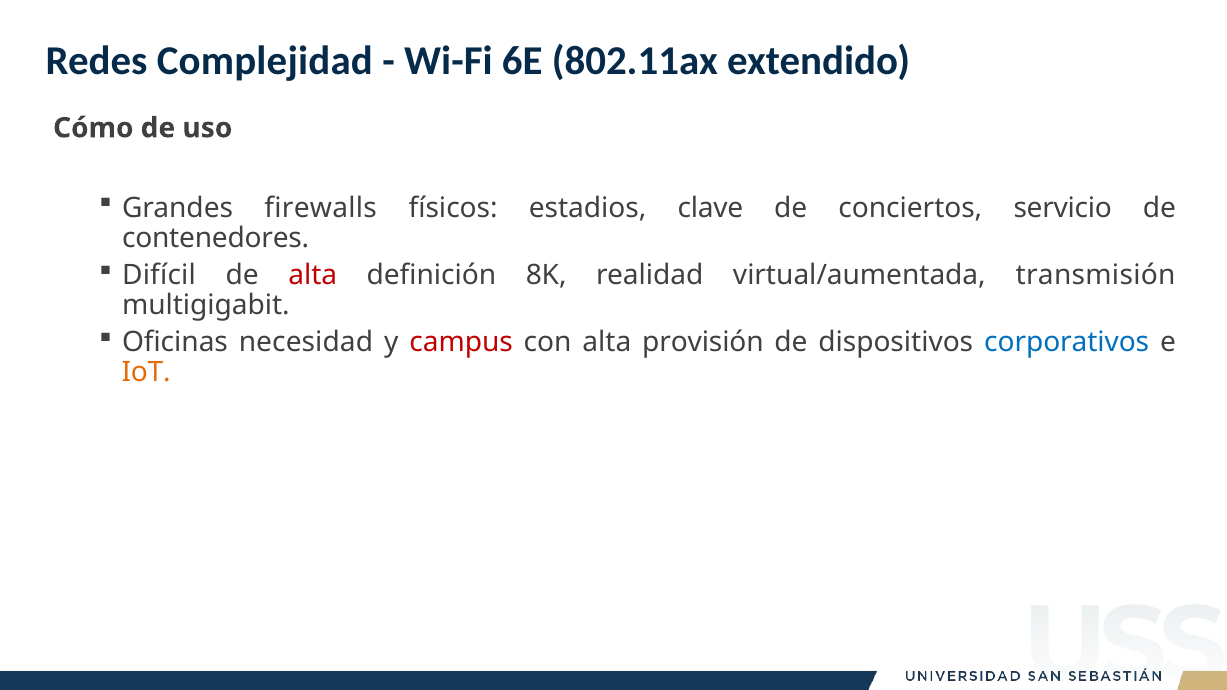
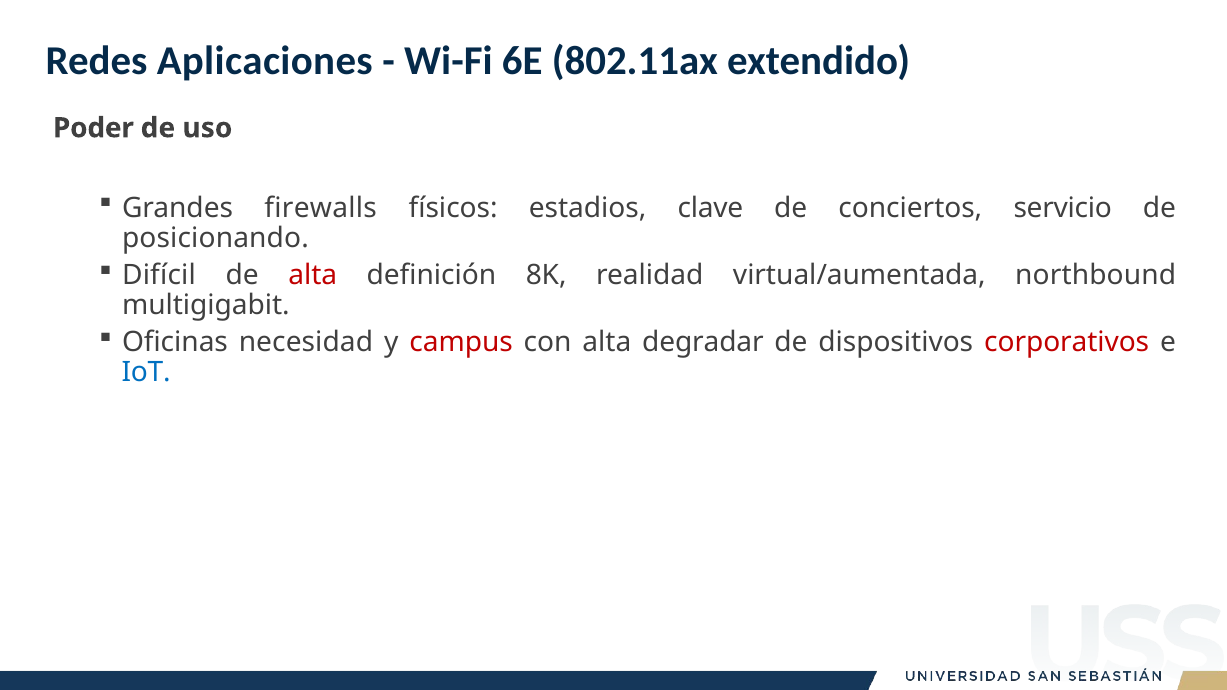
Complejidad: Complejidad -> Aplicaciones
Cómo: Cómo -> Poder
contenedores: contenedores -> posicionando
transmisión: transmisión -> northbound
provisión: provisión -> degradar
corporativos colour: blue -> red
IoT colour: orange -> blue
